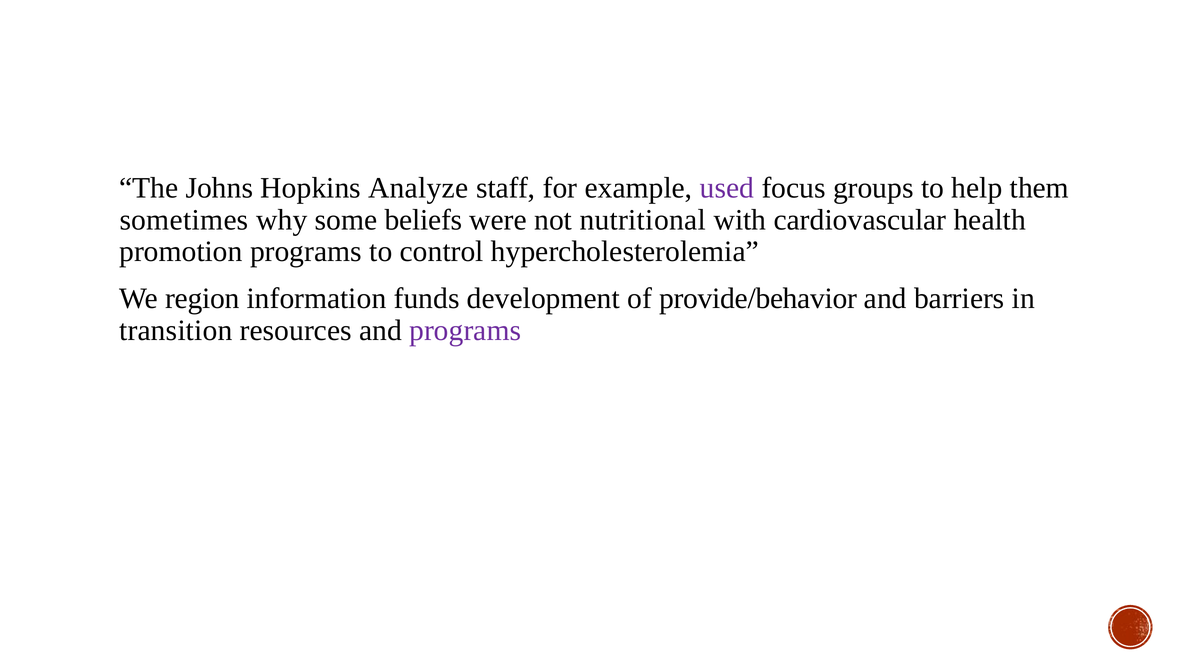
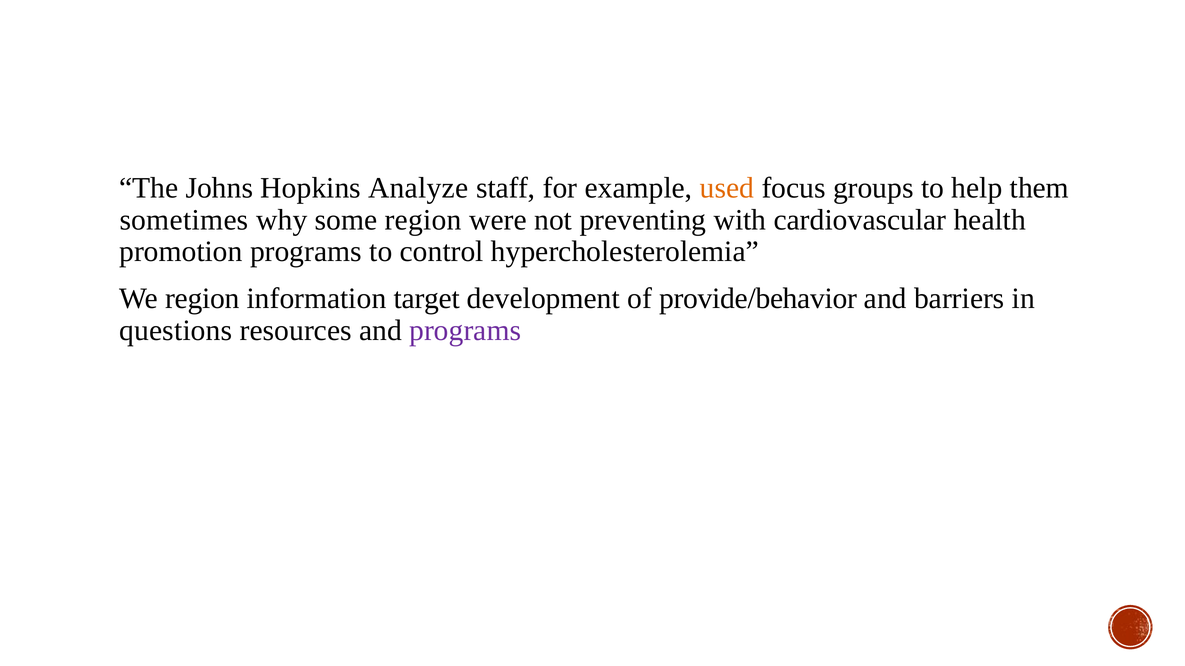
used colour: purple -> orange
some beliefs: beliefs -> region
nutritional: nutritional -> preventing
funds: funds -> target
transition: transition -> questions
